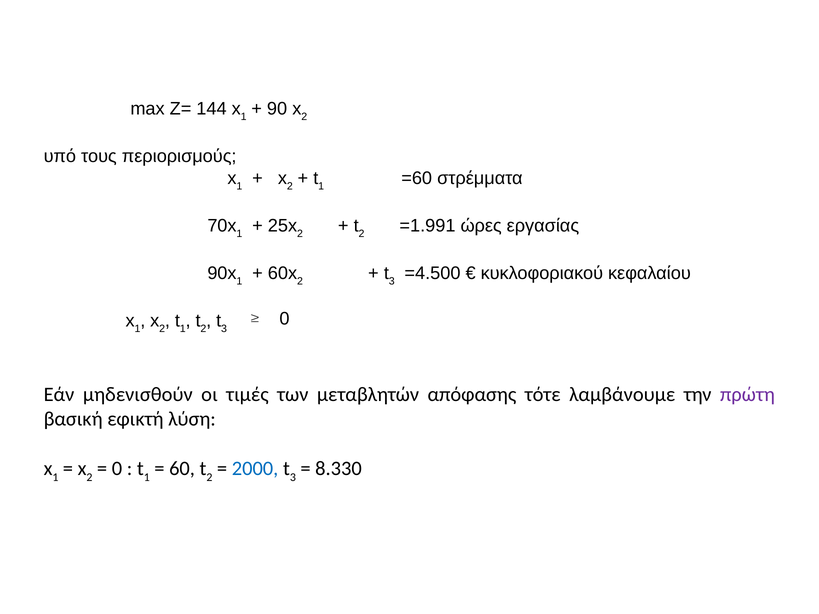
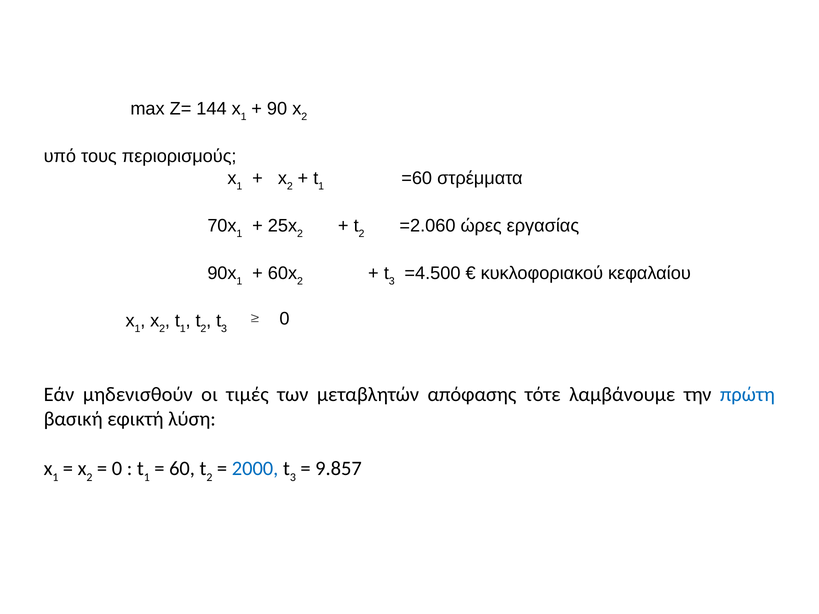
=1.991: =1.991 -> =2.060
πρώτη colour: purple -> blue
8.330: 8.330 -> 9.857
